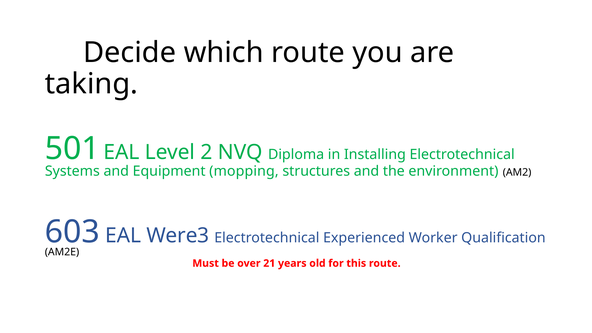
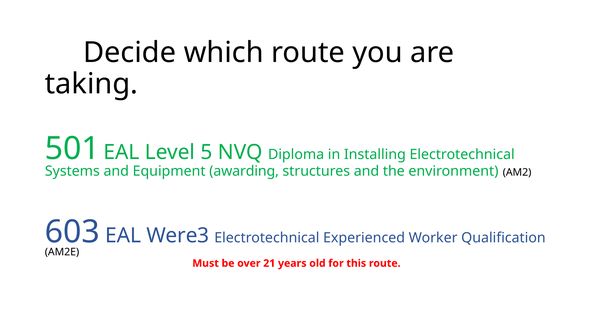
2: 2 -> 5
mopping: mopping -> awarding
